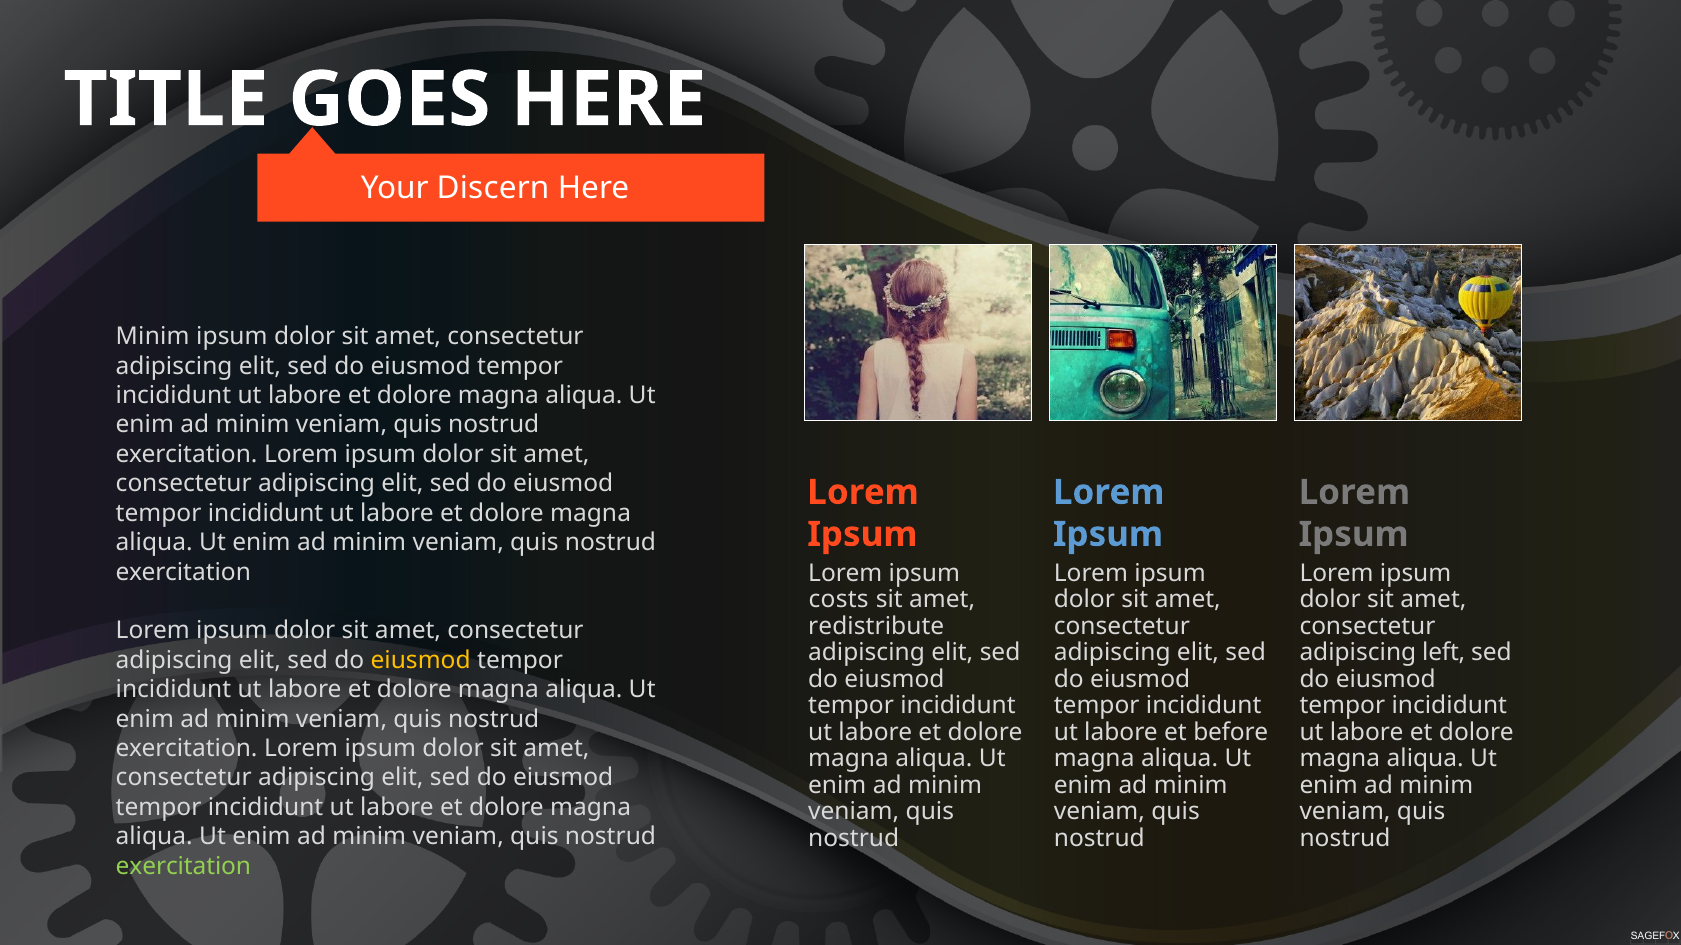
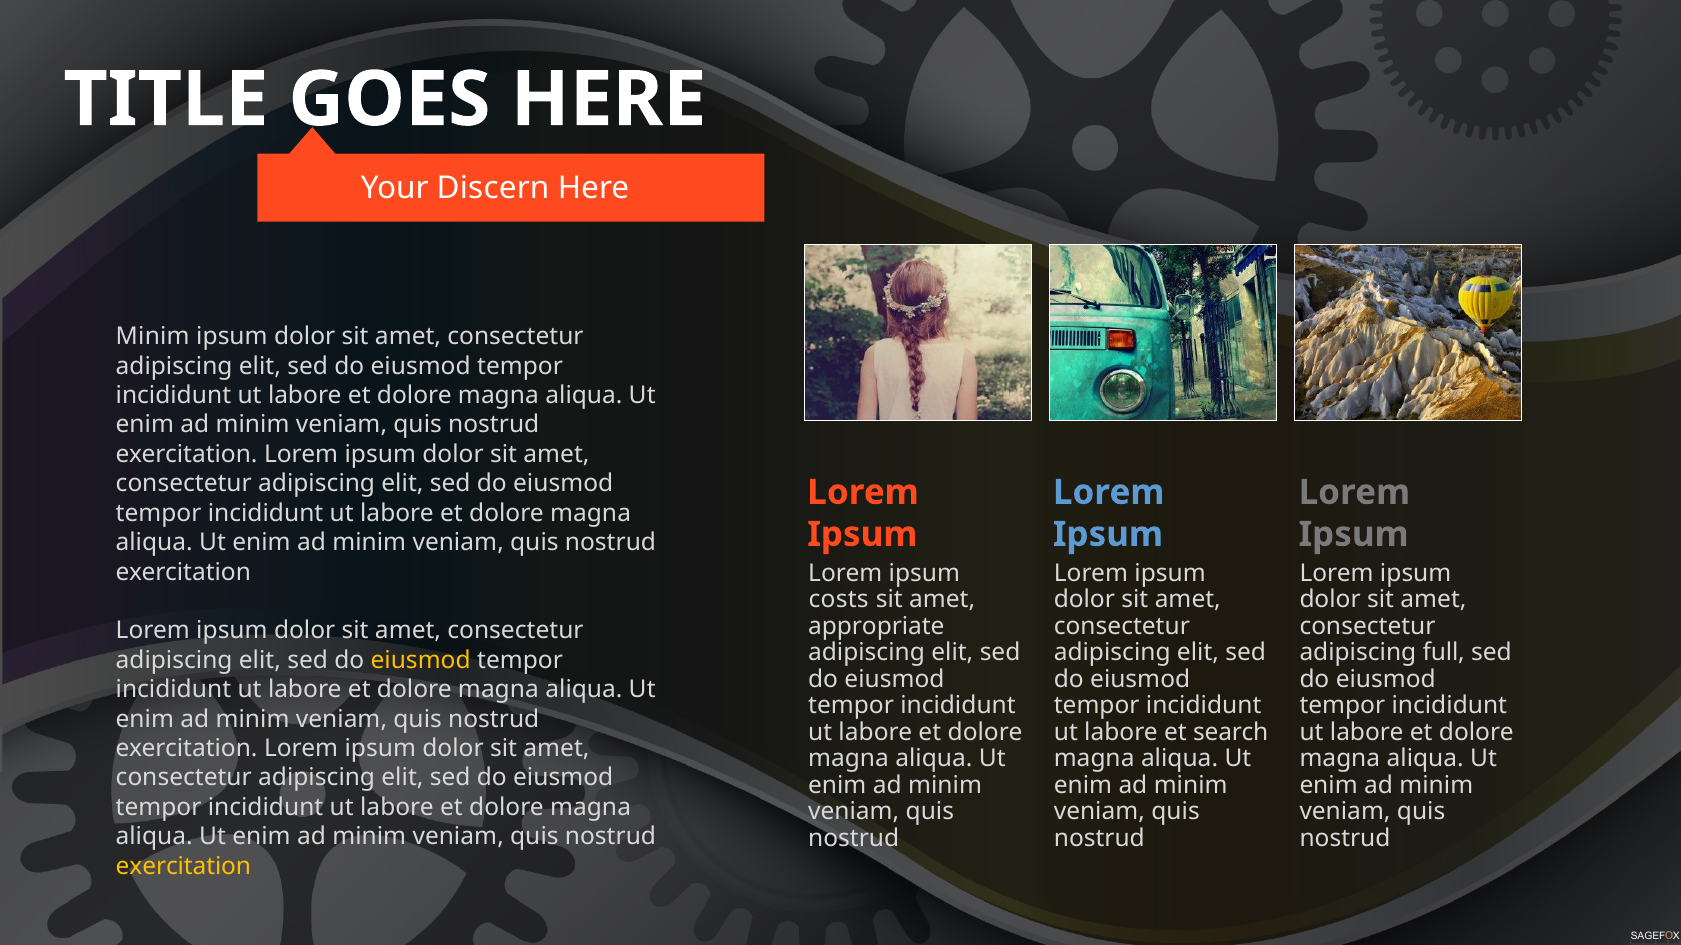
redistribute: redistribute -> appropriate
left: left -> full
before: before -> search
exercitation at (183, 867) colour: light green -> yellow
